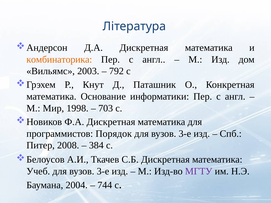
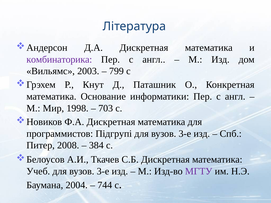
комбинаторика colour: orange -> purple
792: 792 -> 799
Порядок: Порядок -> Підгрупі
